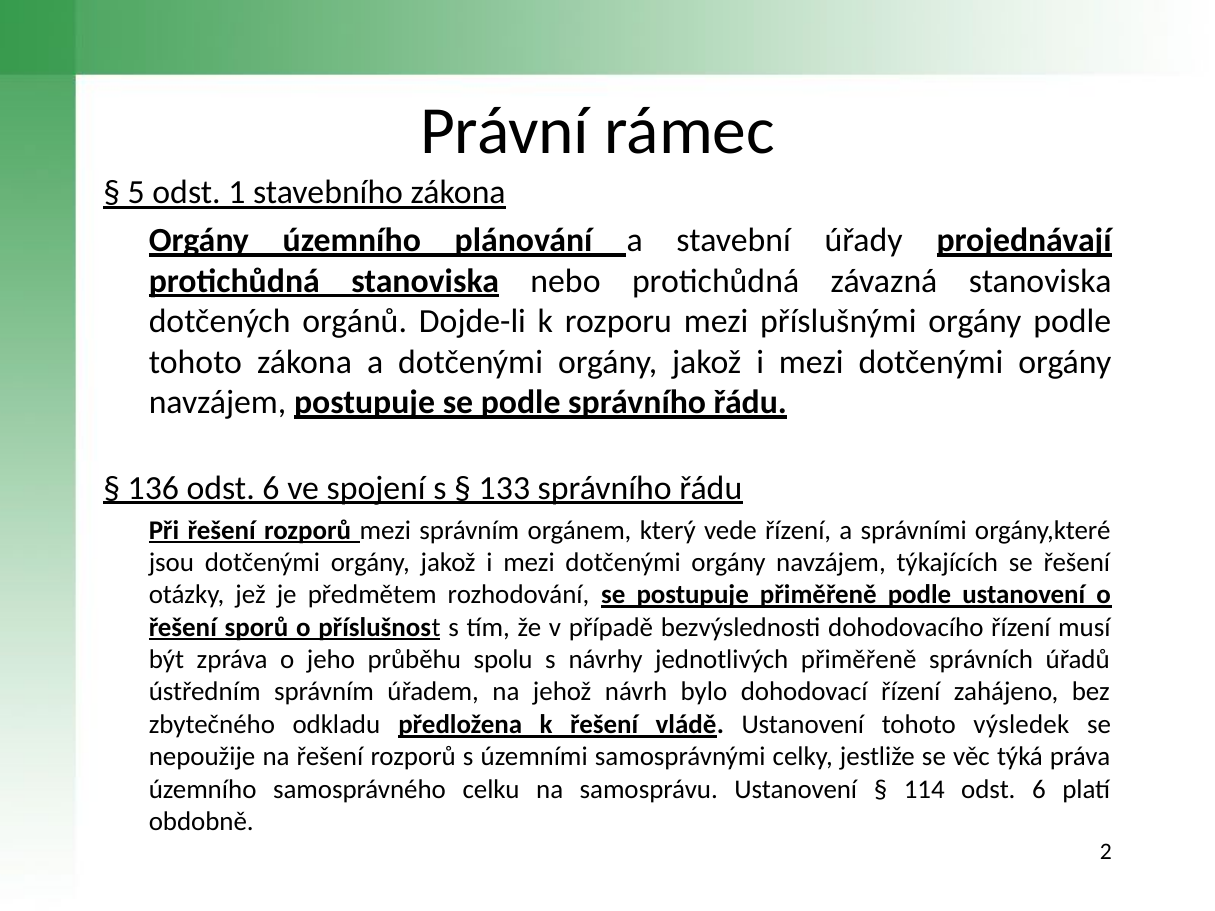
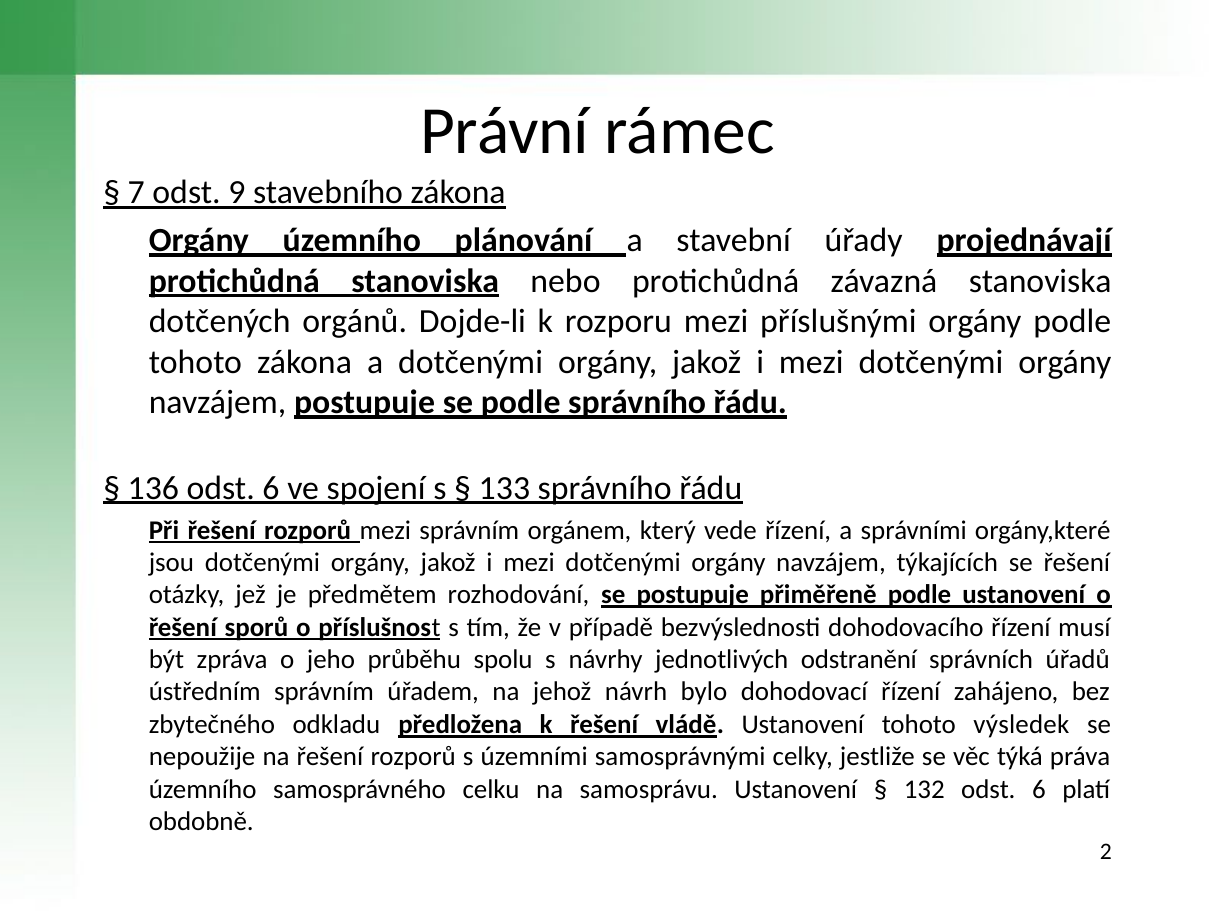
5: 5 -> 7
1: 1 -> 9
jednotlivých přiměřeně: přiměřeně -> odstranění
114: 114 -> 132
